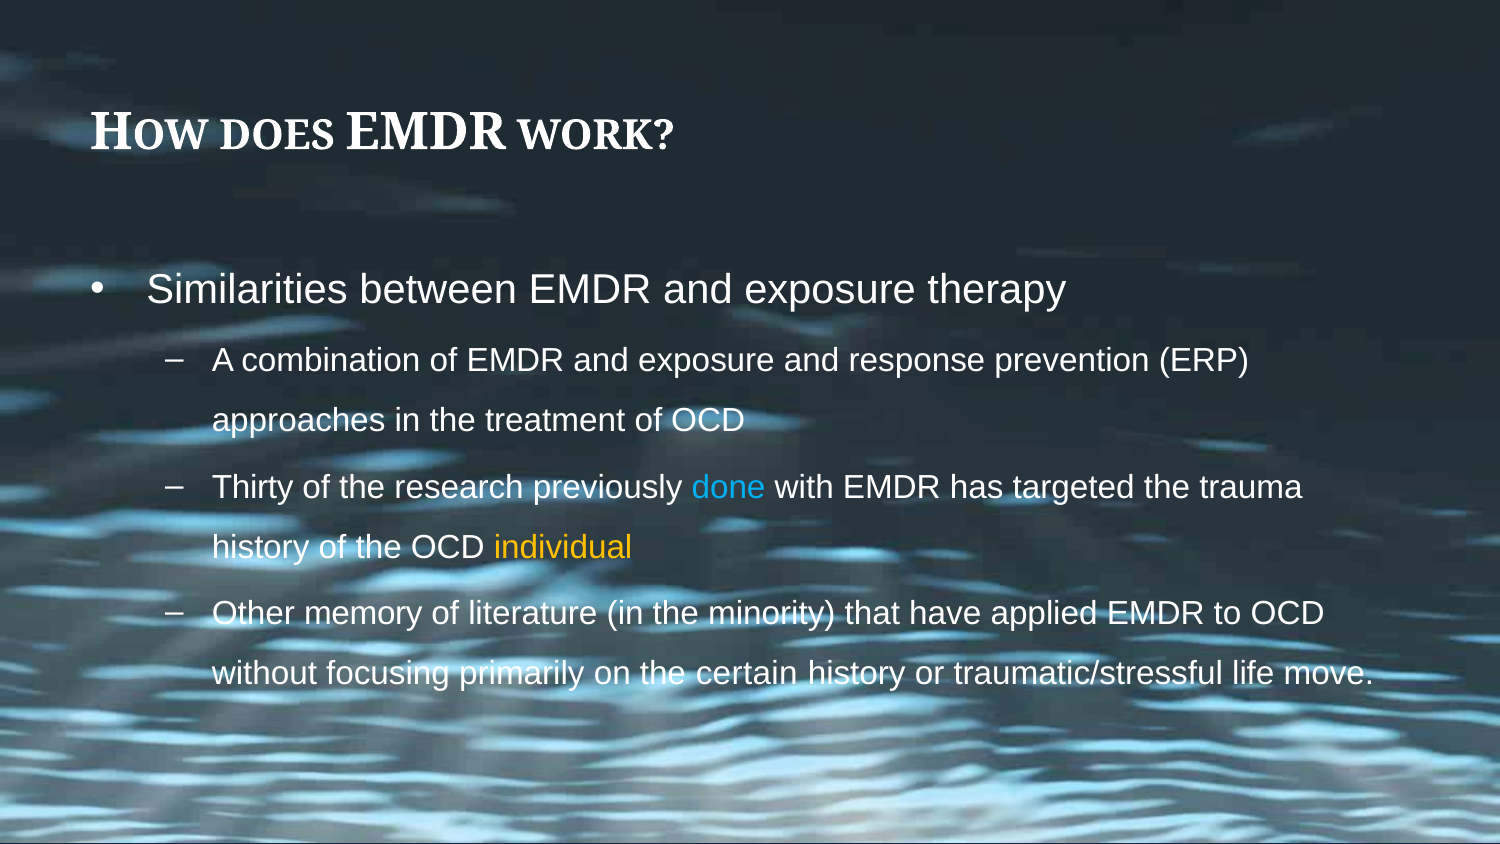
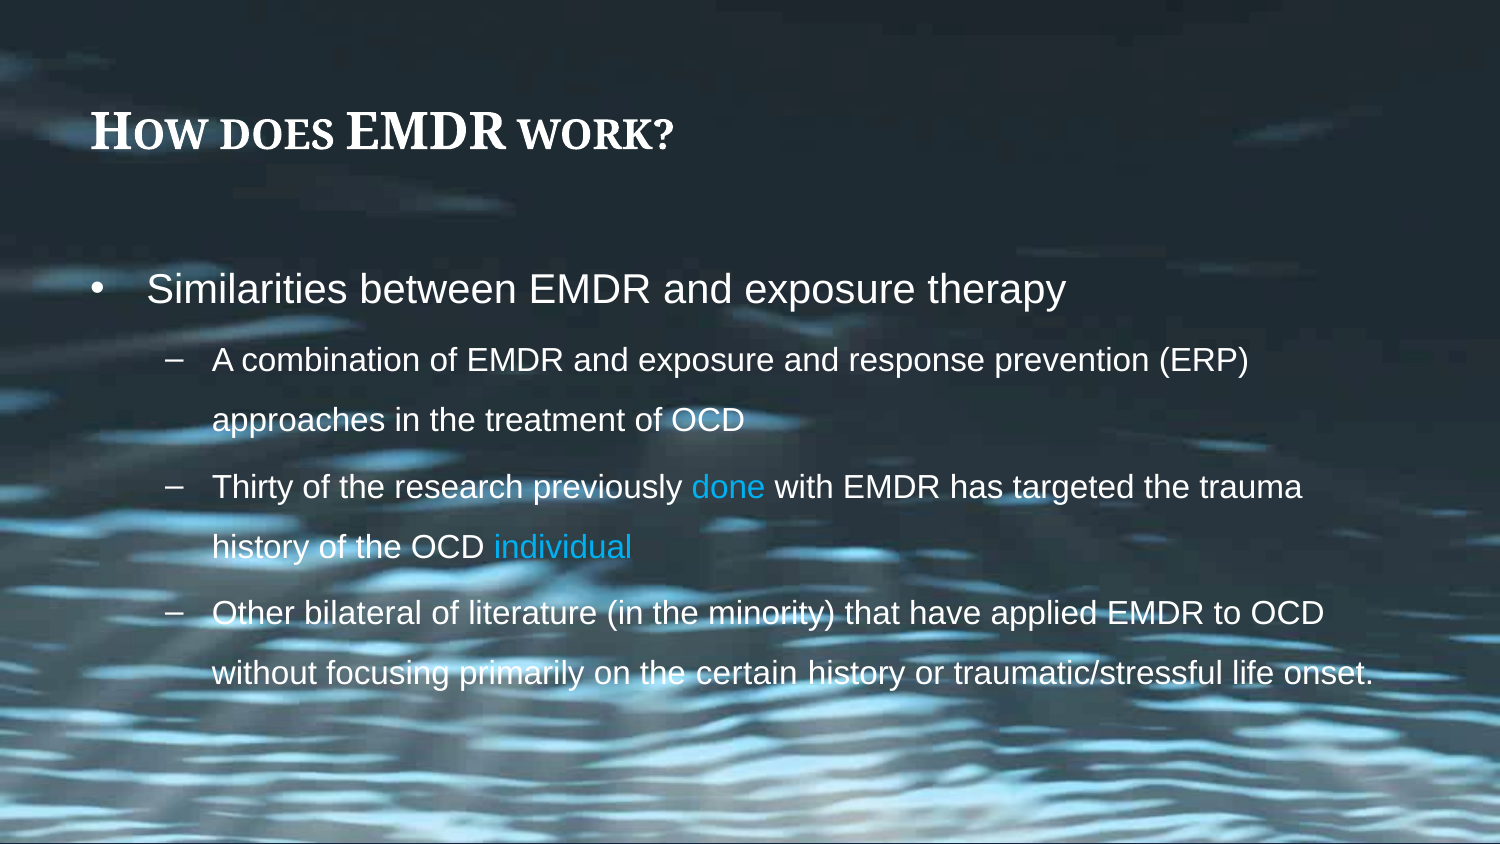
individual colour: yellow -> light blue
memory: memory -> bilateral
move: move -> onset
